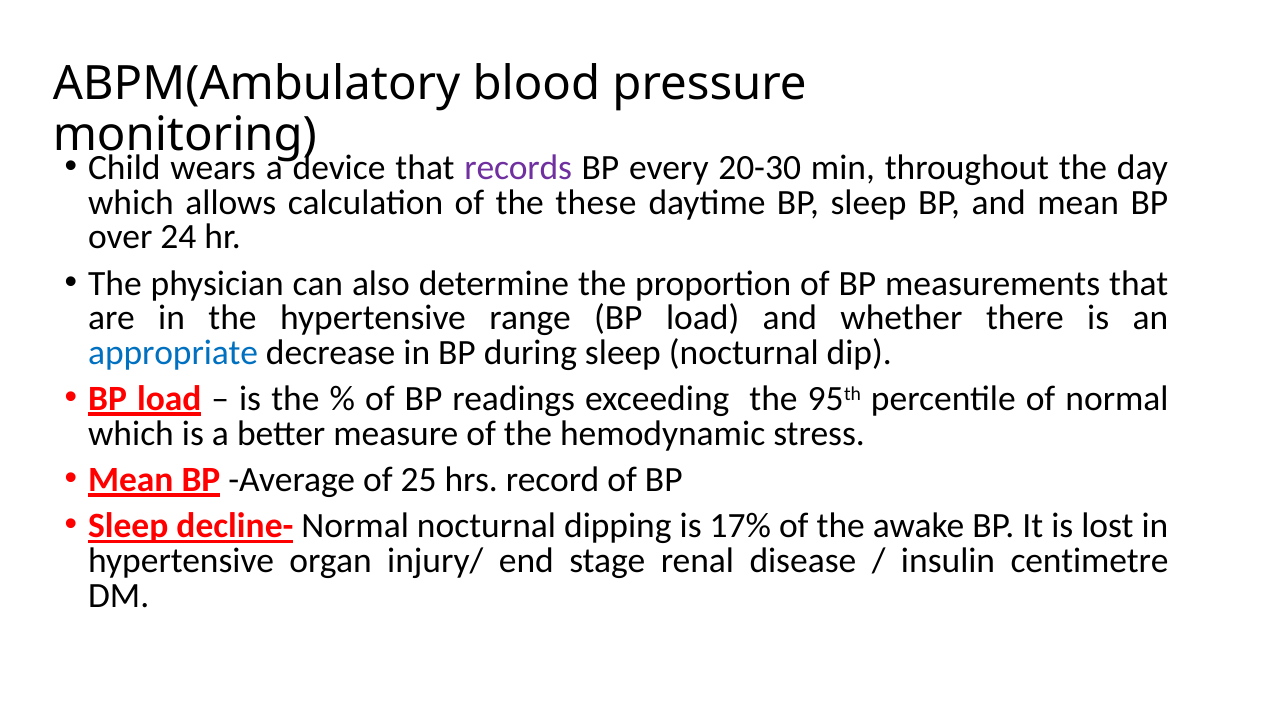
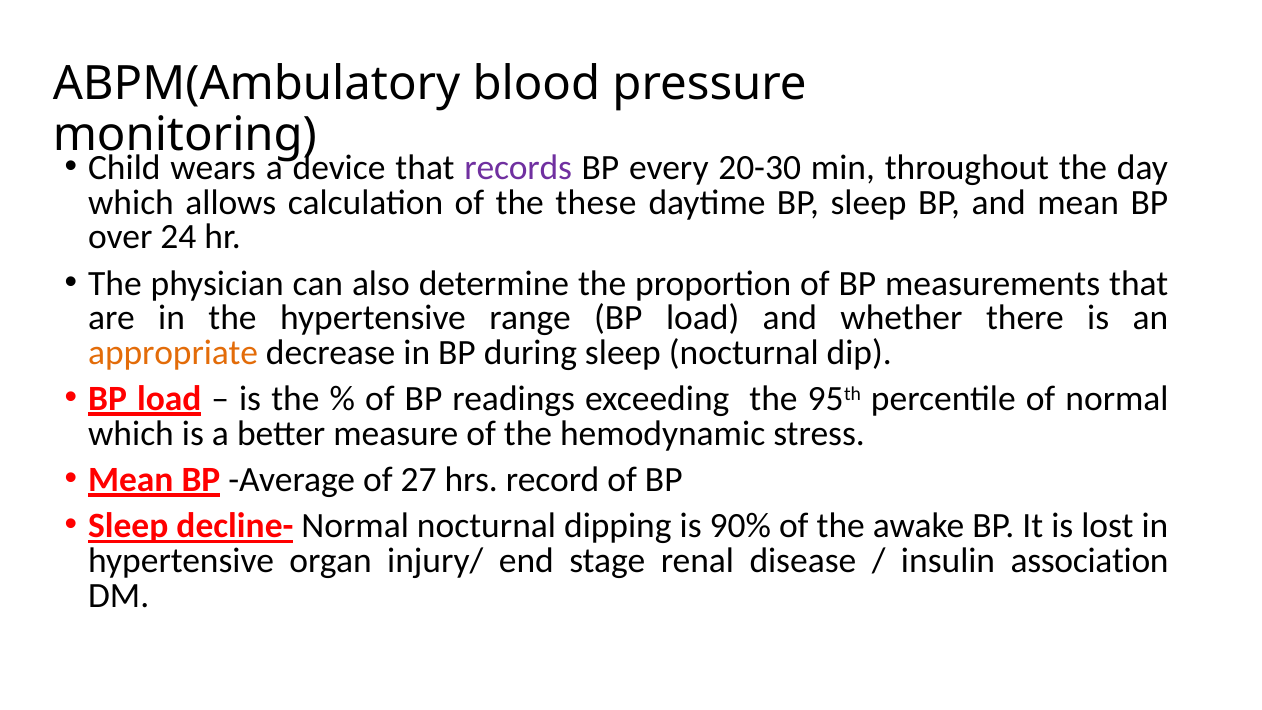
appropriate colour: blue -> orange
25: 25 -> 27
17%: 17% -> 90%
centimetre: centimetre -> association
